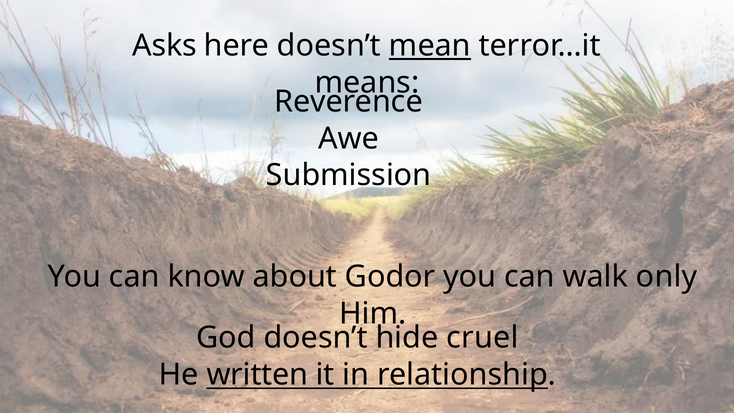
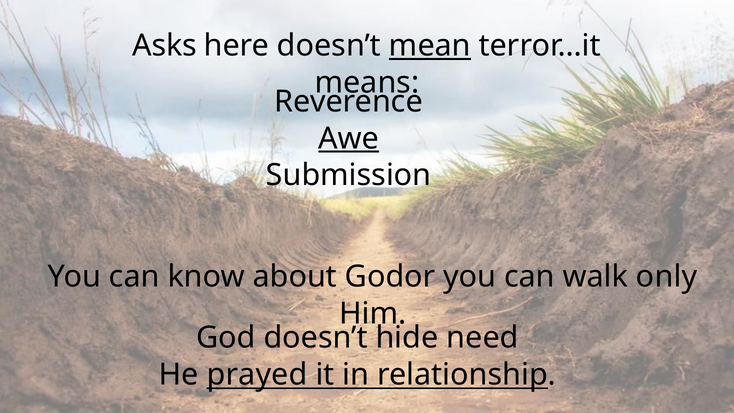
Awe underline: none -> present
cruel: cruel -> need
written: written -> prayed
